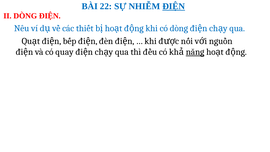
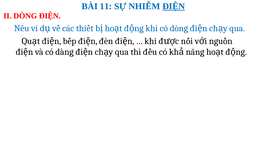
22: 22 -> 11
quay: quay -> dàng
năng underline: present -> none
